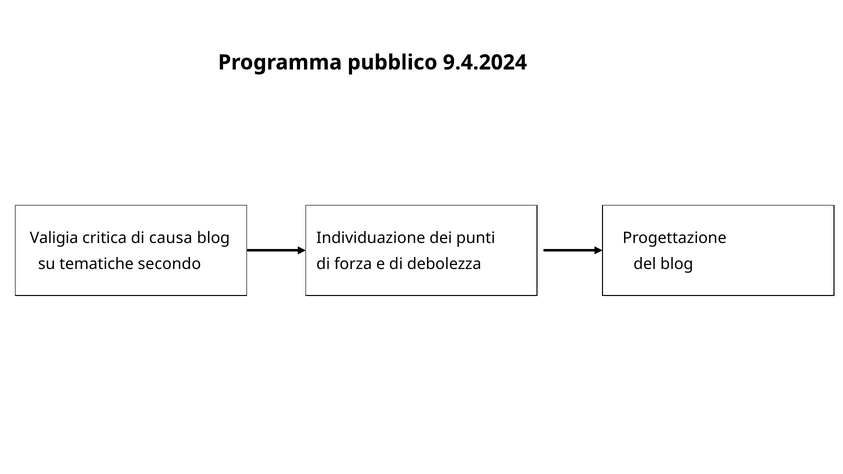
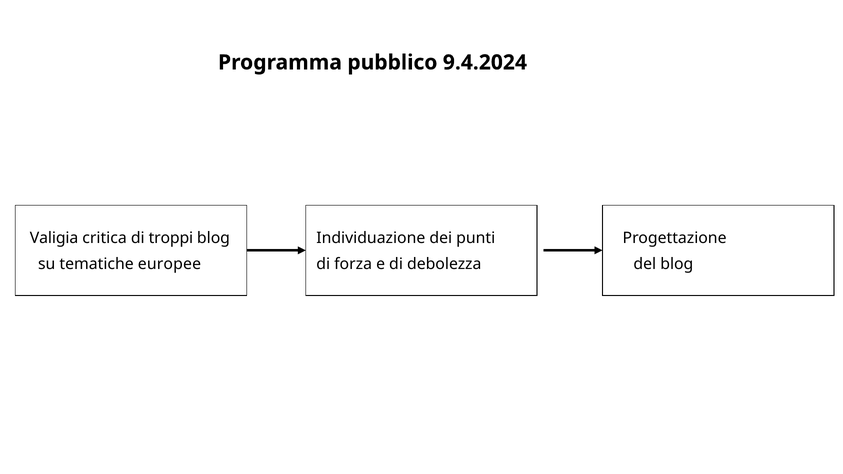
causa: causa -> troppi
secondo: secondo -> europee
